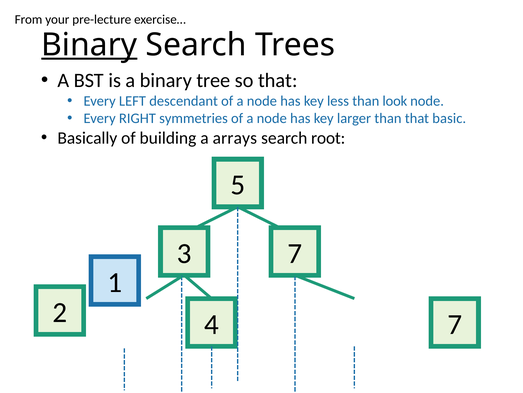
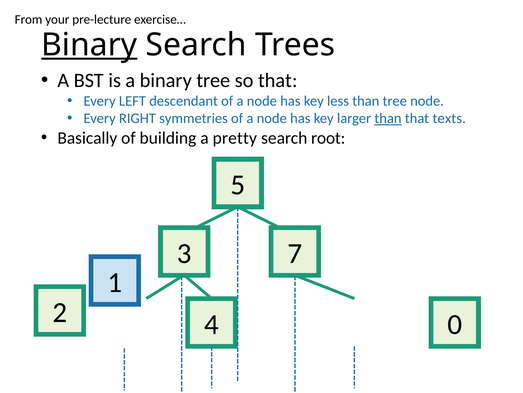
than look: look -> tree
than at (388, 118) underline: none -> present
basic: basic -> texts
arrays: arrays -> pretty
2 7: 7 -> 0
